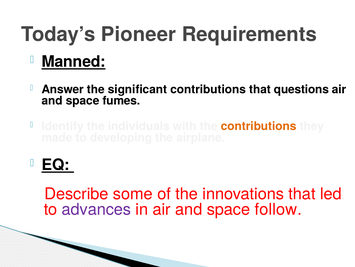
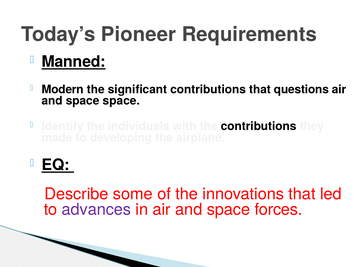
Answer: Answer -> Modern
space fumes: fumes -> space
contributions at (259, 126) colour: orange -> black
follow: follow -> forces
